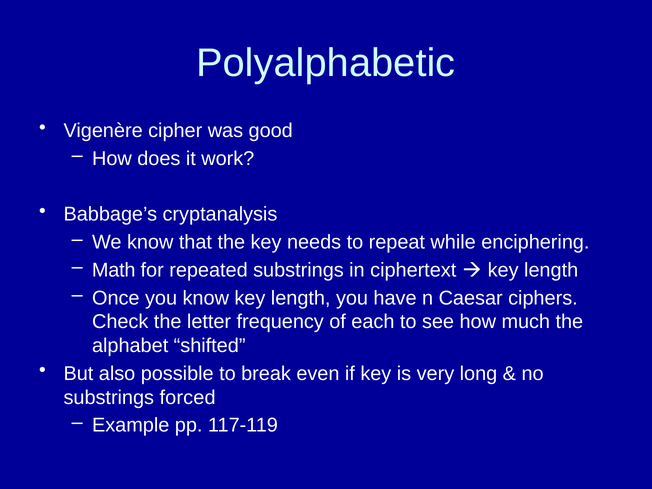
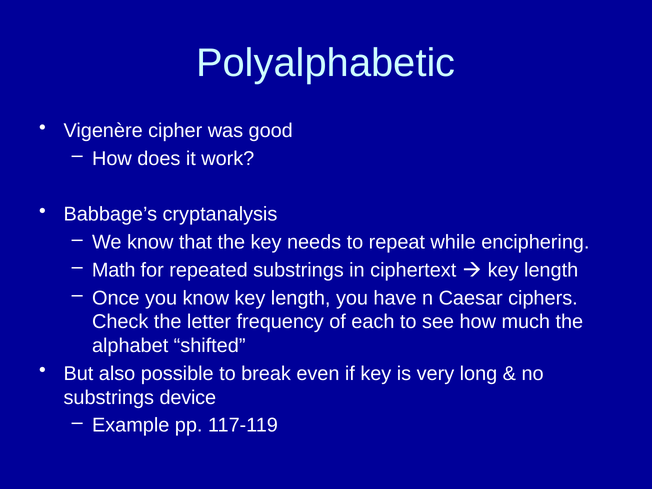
forced: forced -> device
